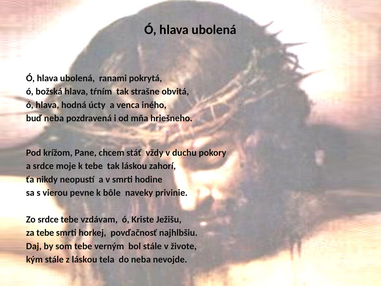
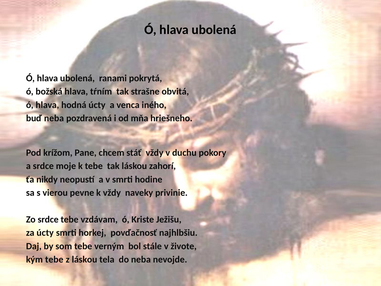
k bôle: bôle -> vždy
za tebe: tebe -> úcty
kým stále: stále -> tebe
